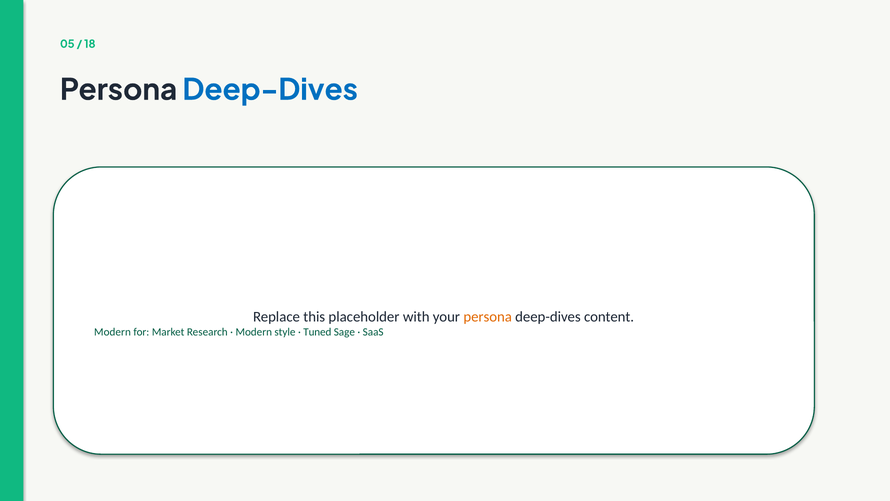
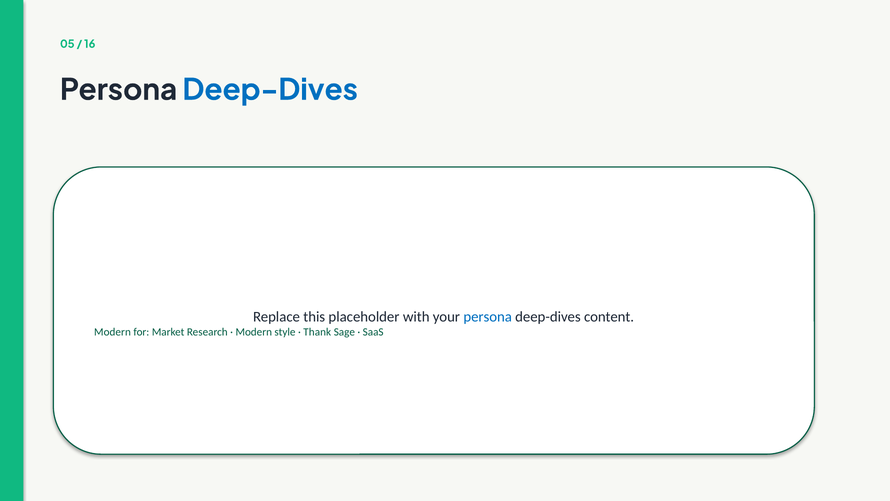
18: 18 -> 16
persona at (488, 316) colour: orange -> blue
Tuned: Tuned -> Thank
